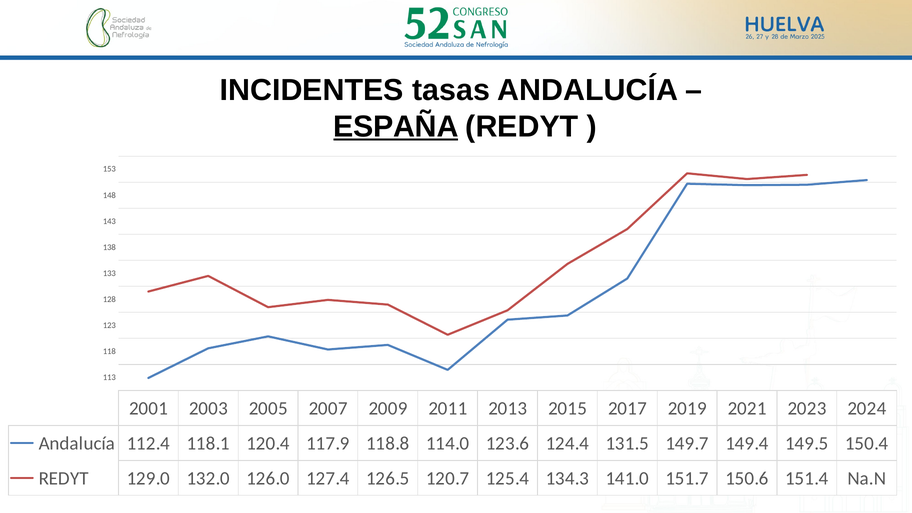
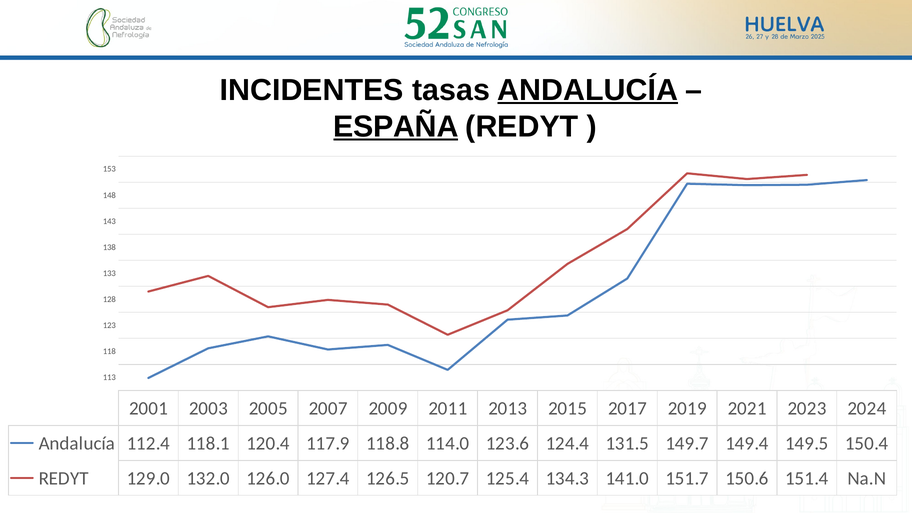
ANDALUCÍA at (588, 90) underline: none -> present
